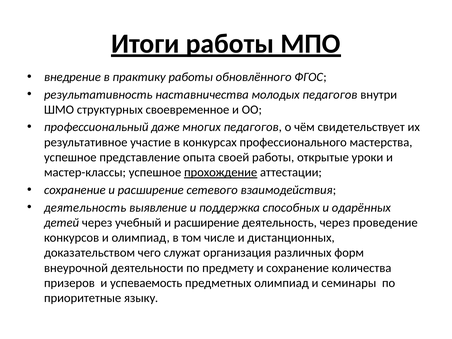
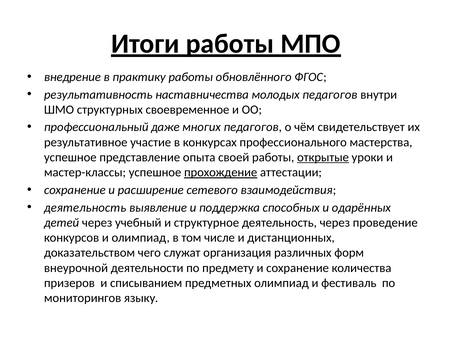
открытые underline: none -> present
расширение at (207, 223): расширение -> структурное
успеваемость: успеваемость -> списыванием
семинары: семинары -> фестиваль
приоритетные: приоритетные -> мониторингов
